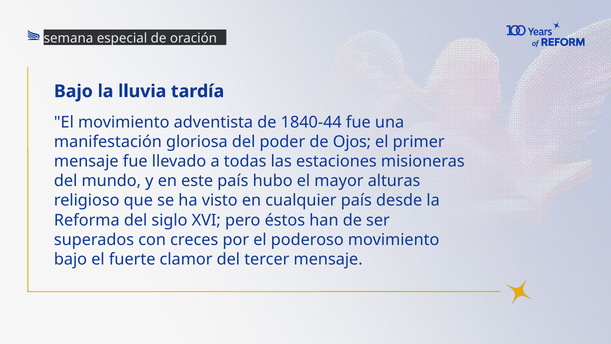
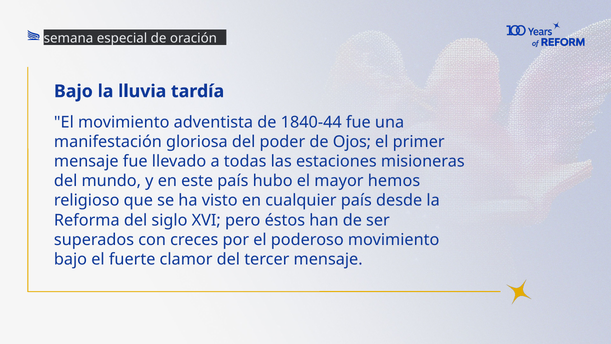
alturas: alturas -> hemos
